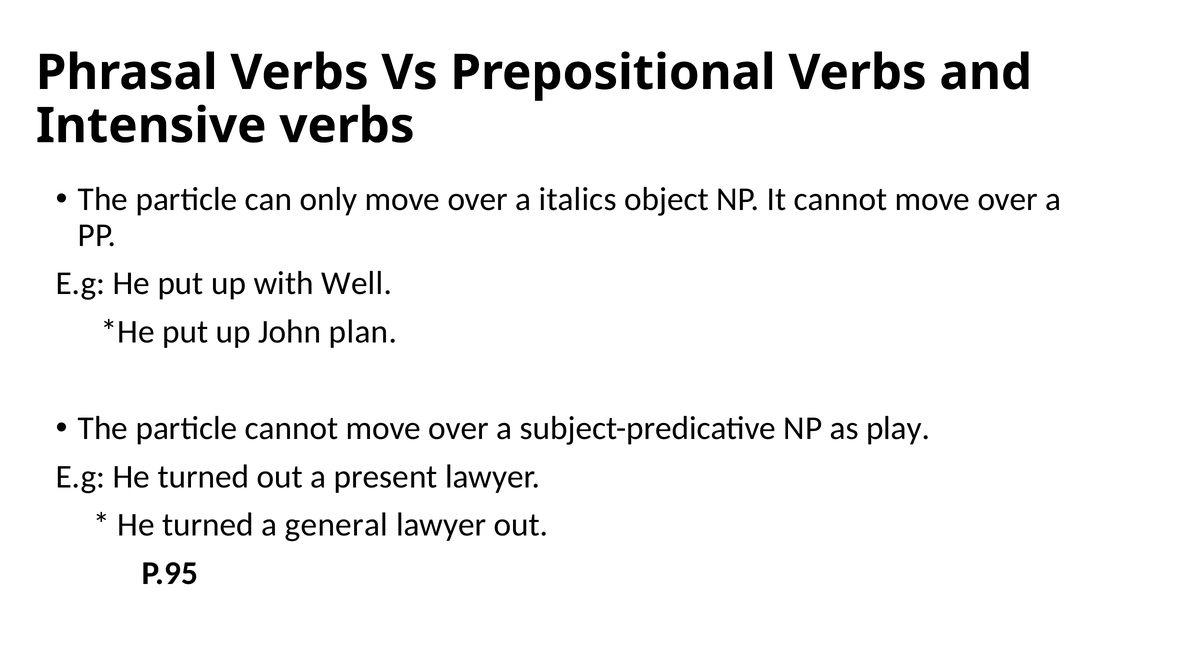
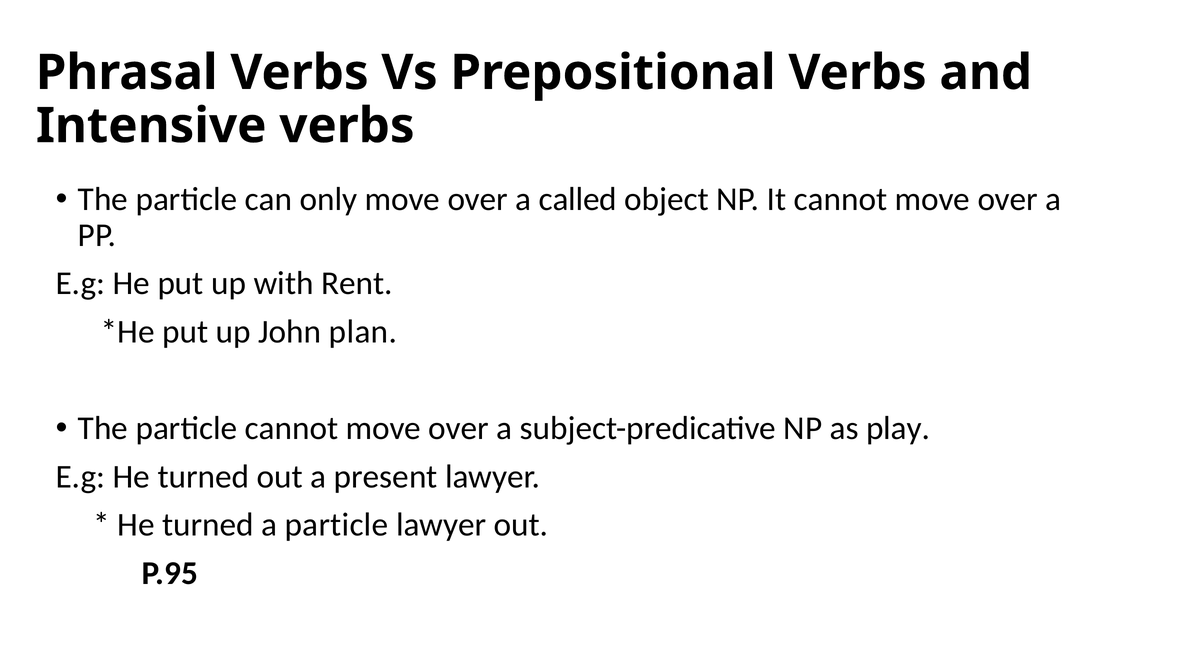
italics: italics -> called
Well: Well -> Rent
a general: general -> particle
